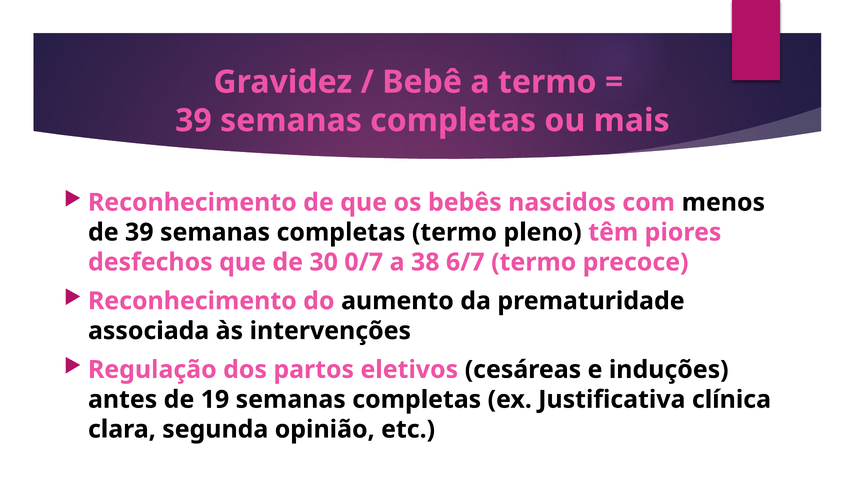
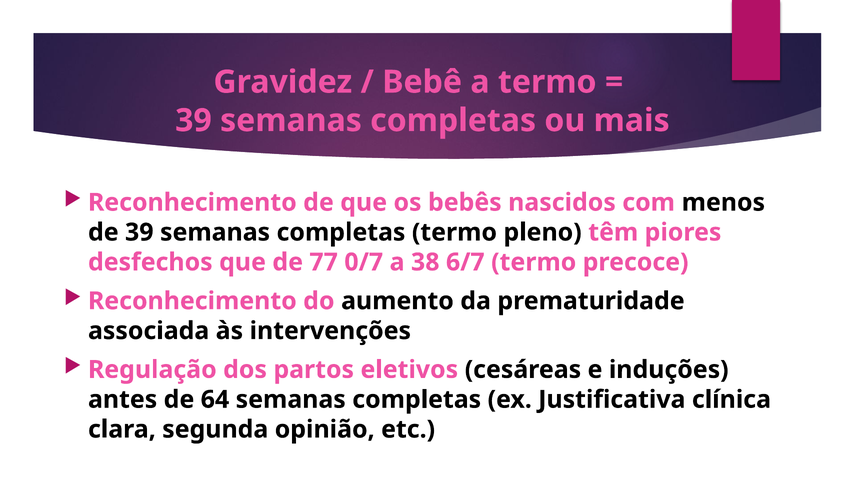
30: 30 -> 77
19: 19 -> 64
